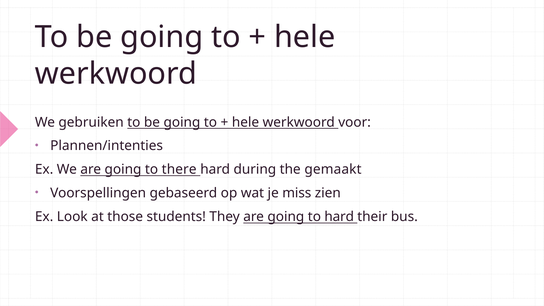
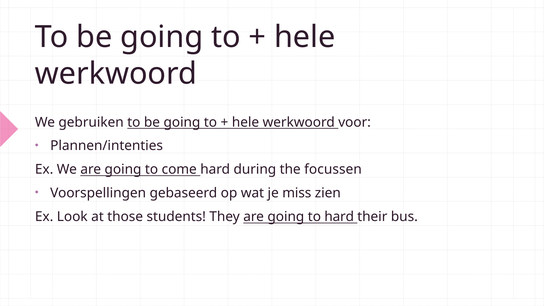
there: there -> come
gemaakt: gemaakt -> focussen
